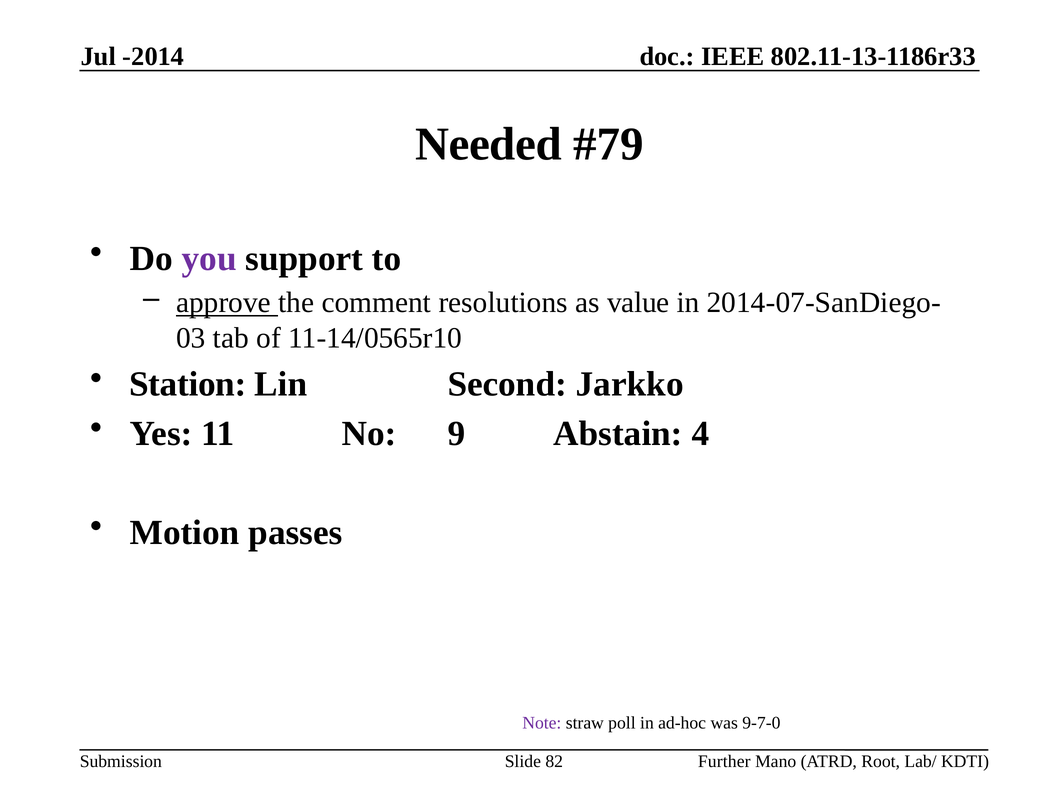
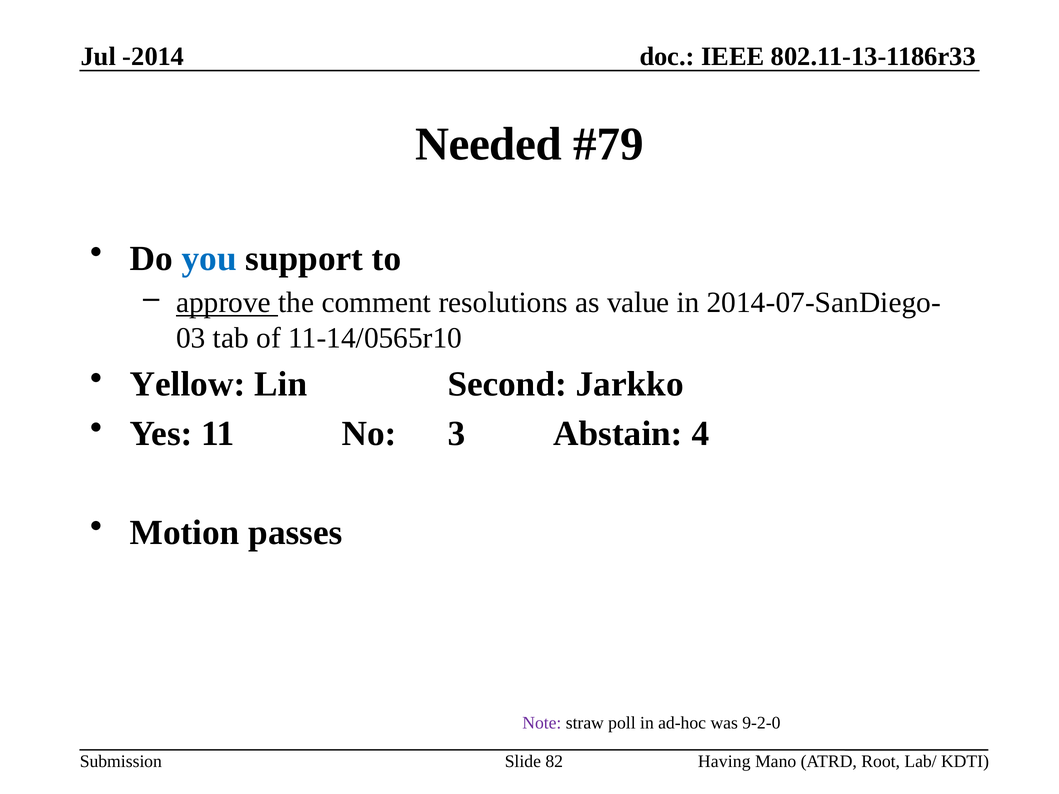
you colour: purple -> blue
Station: Station -> Yellow
9: 9 -> 3
9-7-0: 9-7-0 -> 9-2-0
Further: Further -> Having
